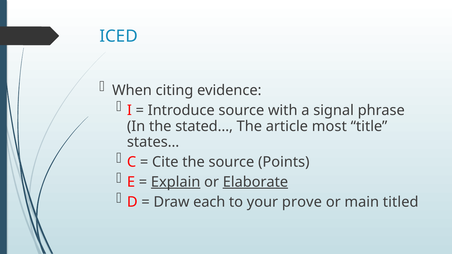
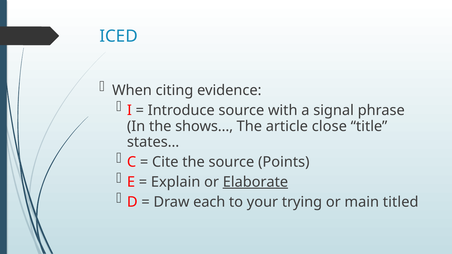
stated…: stated… -> shows…
most: most -> close
Explain underline: present -> none
prove: prove -> trying
